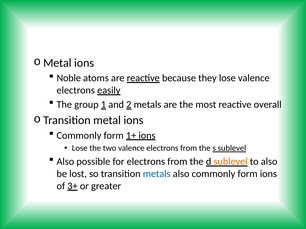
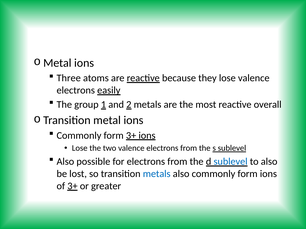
Noble: Noble -> Three
form 1+: 1+ -> 3+
sublevel at (231, 162) colour: orange -> blue
